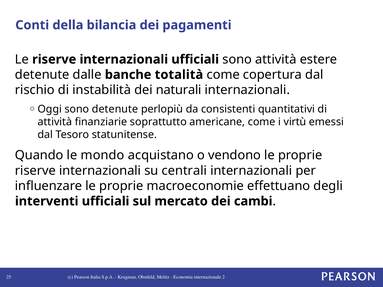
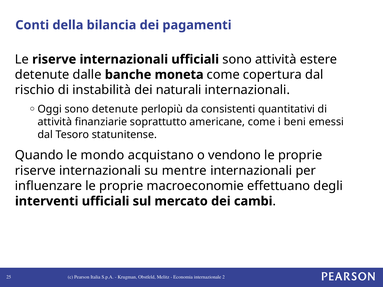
totalità: totalità -> moneta
virtù: virtù -> beni
centrali: centrali -> mentre
